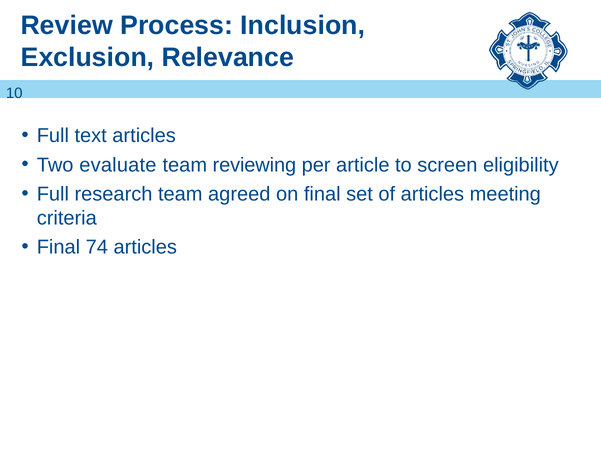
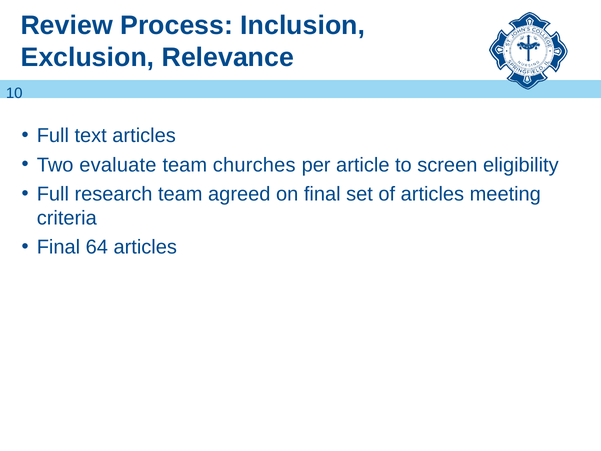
reviewing: reviewing -> churches
74: 74 -> 64
